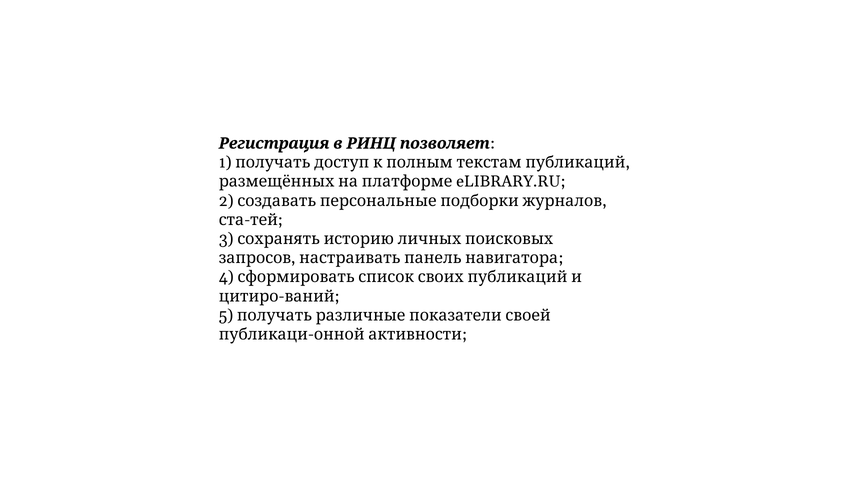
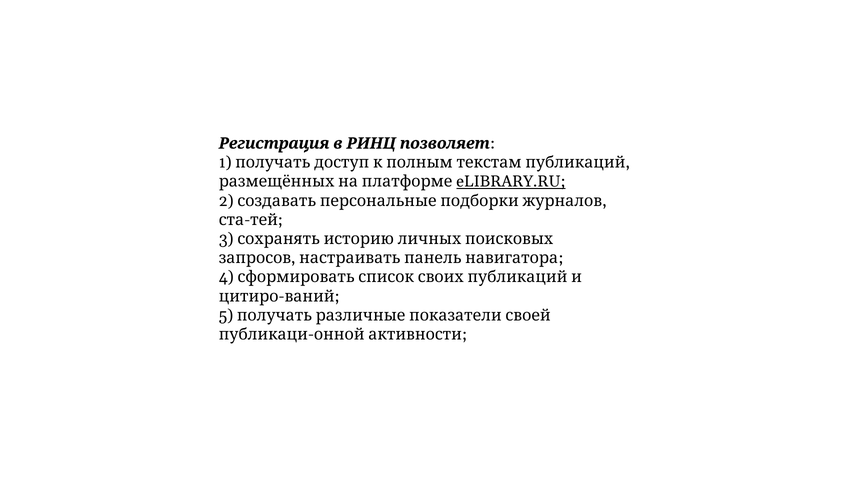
eLIBRARY.RU underline: none -> present
